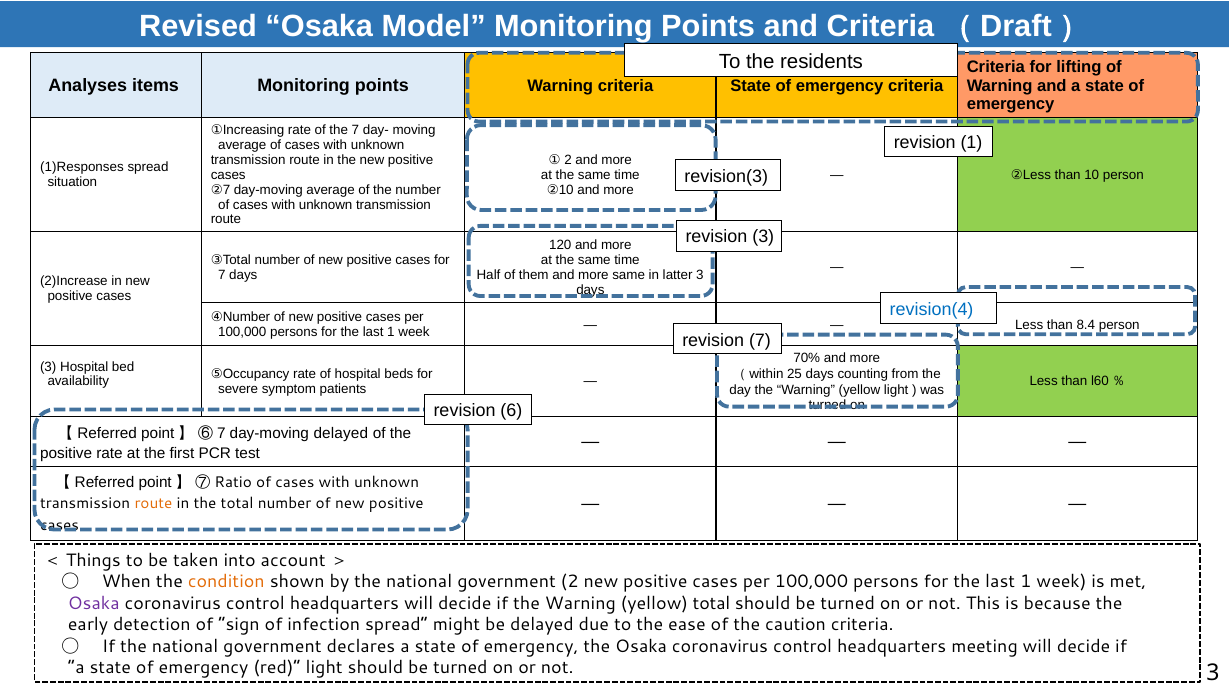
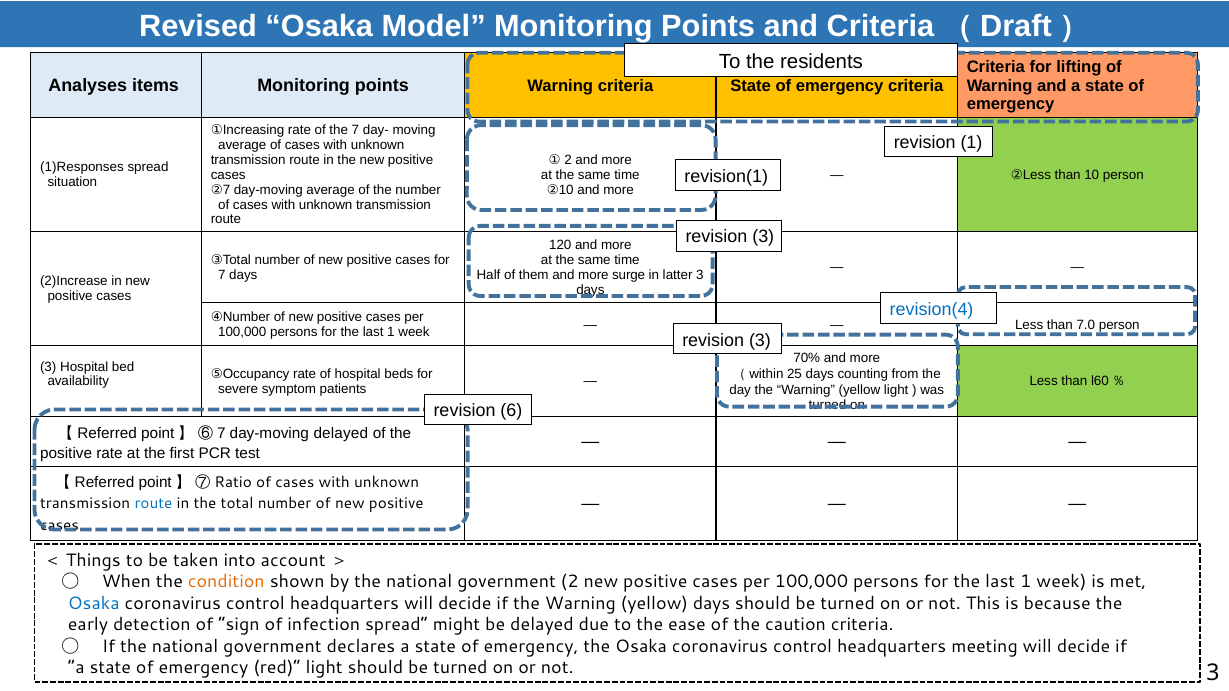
revision(3: revision(3 -> revision(1
more same: same -> surge
8.4: 8.4 -> 7.0
7 at (760, 340): 7 -> 3
route at (153, 504) colour: orange -> blue
Osaka at (94, 604) colour: purple -> blue
yellow total: total -> days
